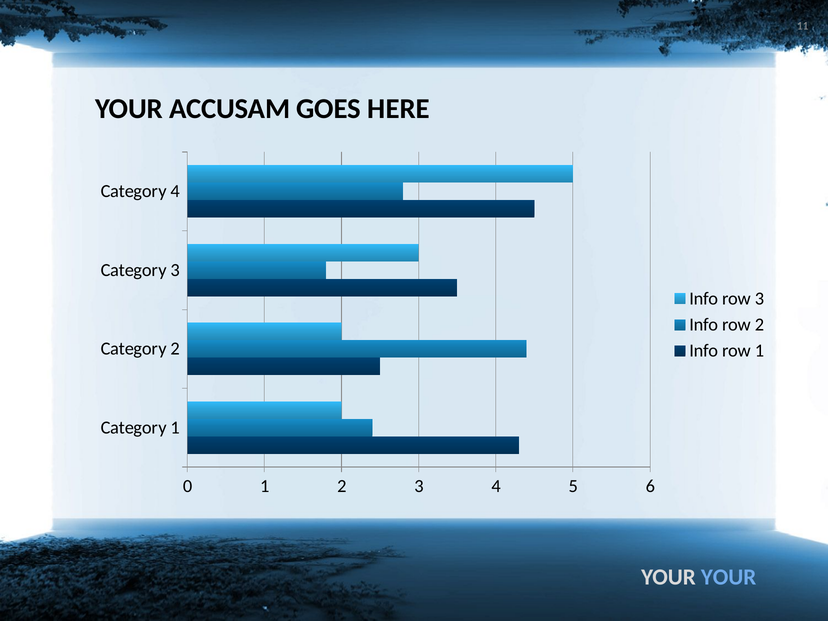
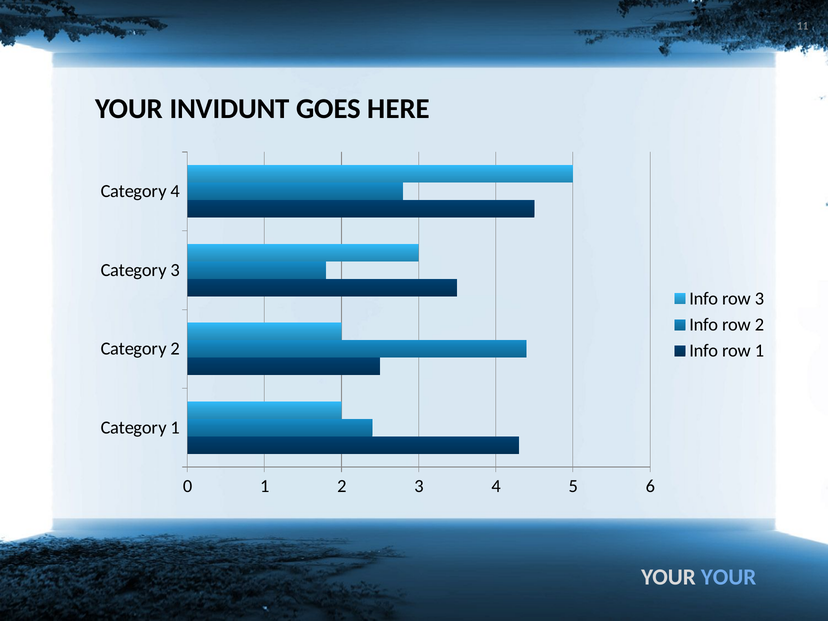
ACCUSAM: ACCUSAM -> INVIDUNT
